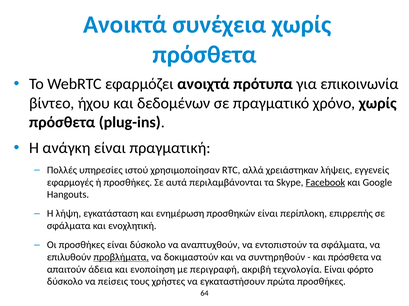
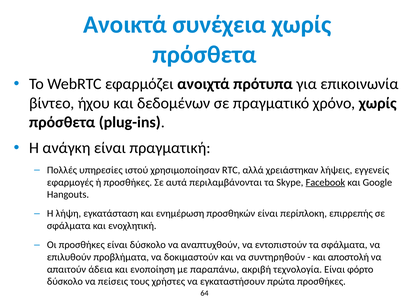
προβλήματα underline: present -> none
και πρόσθετα: πρόσθετα -> αποστολή
περιγραφή: περιγραφή -> παραπάνω
